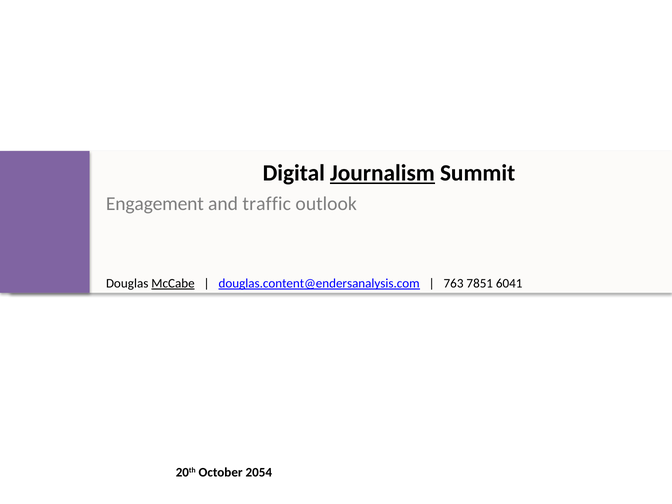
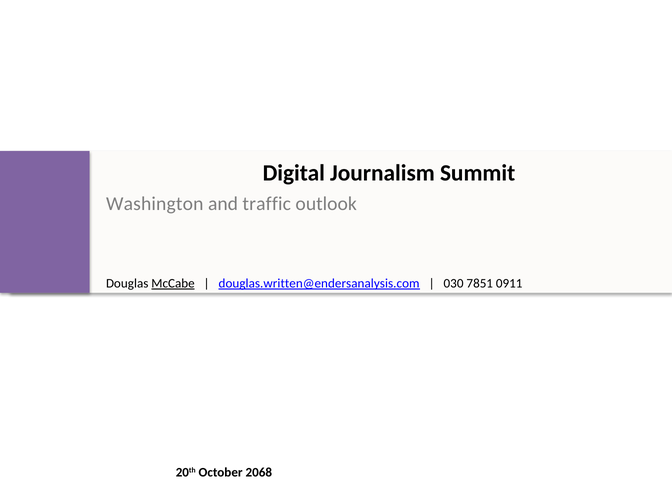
Journalism underline: present -> none
Engagement: Engagement -> Washington
douglas.content@endersanalysis.com: douglas.content@endersanalysis.com -> douglas.written@endersanalysis.com
763: 763 -> 030
6041: 6041 -> 0911
2054: 2054 -> 2068
